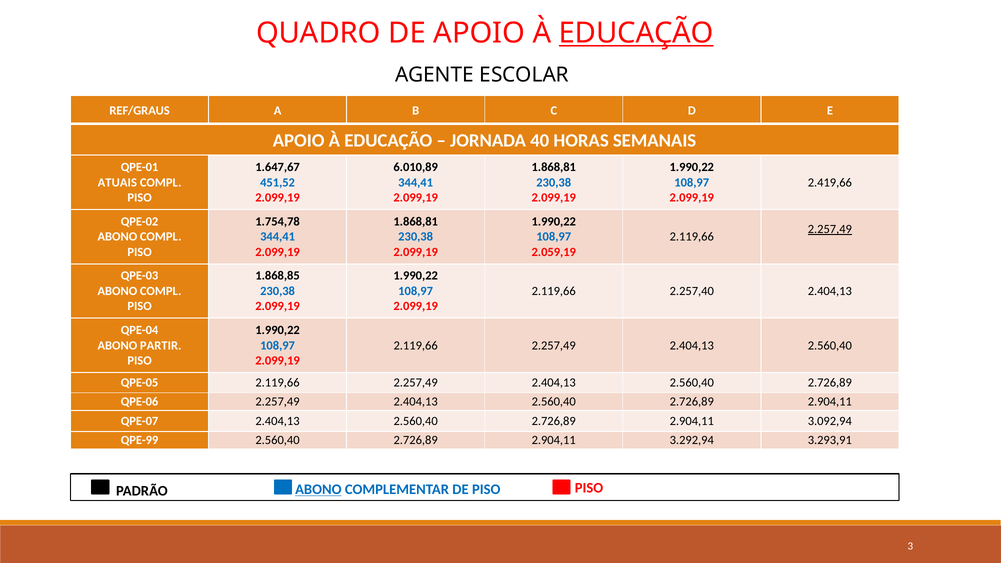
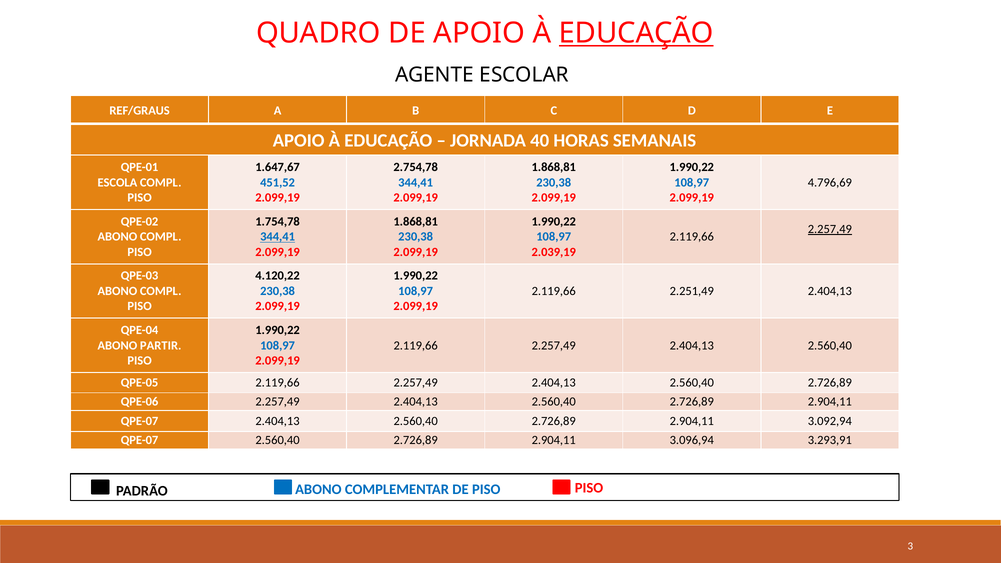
6.010,89: 6.010,89 -> 2.754,78
ATUAIS: ATUAIS -> ESCOLA
2.419,66: 2.419,66 -> 4.796,69
344,41 at (278, 237) underline: none -> present
2.059,19: 2.059,19 -> 2.039,19
1.868,85: 1.868,85 -> 4.120,22
2.257,40: 2.257,40 -> 2.251,49
QPE-99 at (140, 440): QPE-99 -> QPE-07
3.292,94: 3.292,94 -> 3.096,94
ABONO at (318, 490) underline: present -> none
